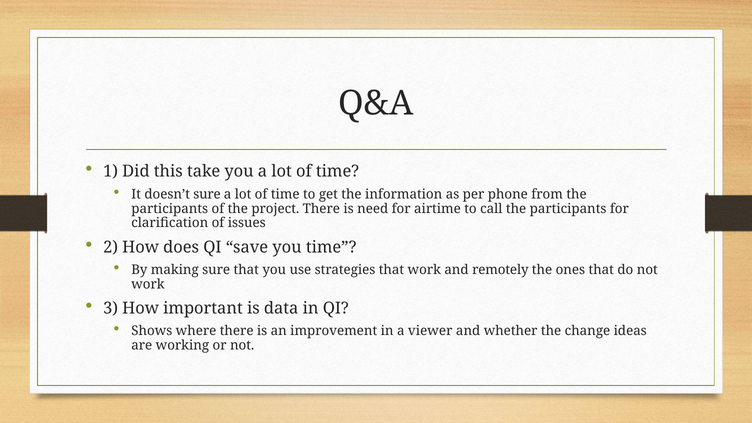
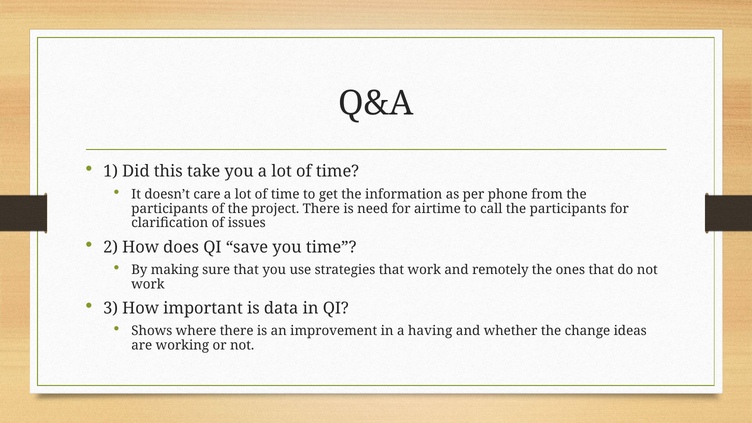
doesn’t sure: sure -> care
viewer: viewer -> having
